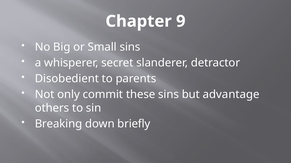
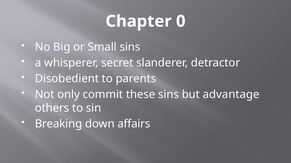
9: 9 -> 0
briefly: briefly -> affairs
